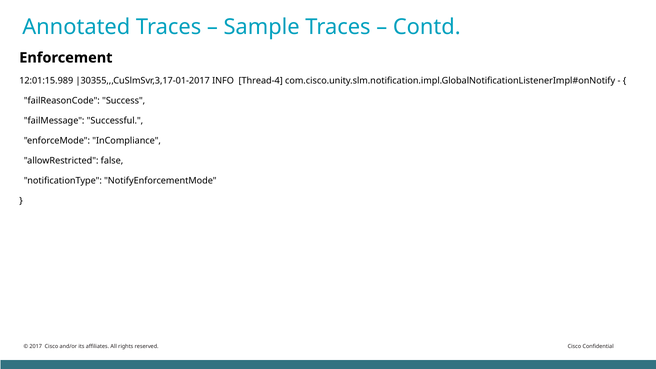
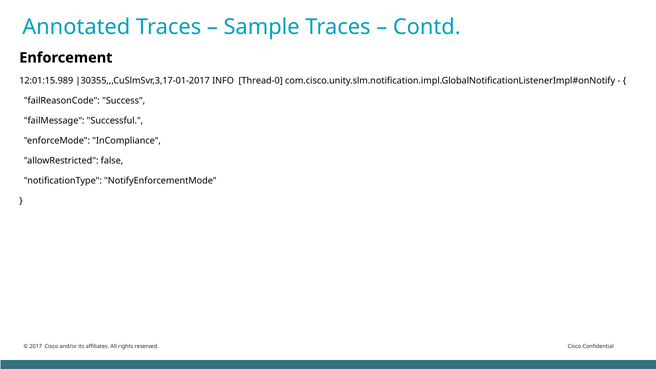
Thread-4: Thread-4 -> Thread-0
